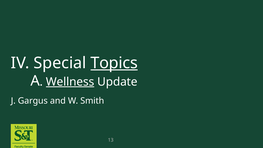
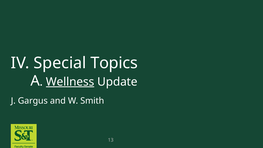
Topics underline: present -> none
